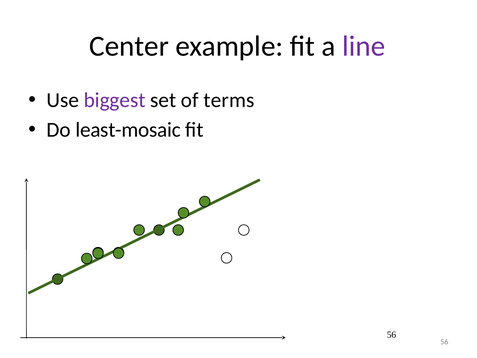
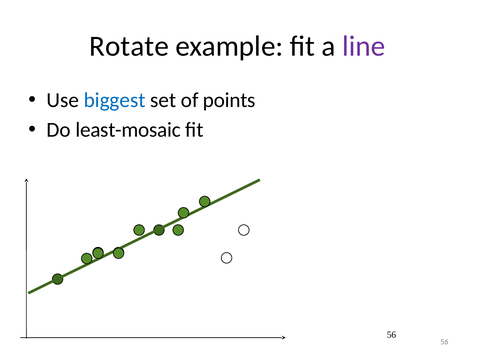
Center: Center -> Rotate
biggest colour: purple -> blue
terms: terms -> points
